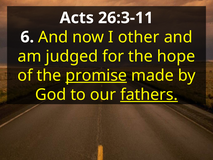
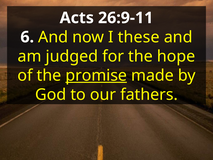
26:3-11: 26:3-11 -> 26:9-11
other: other -> these
fathers underline: present -> none
